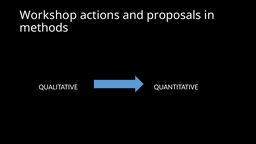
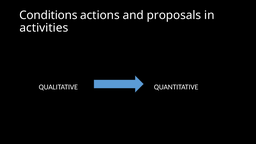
Workshop: Workshop -> Conditions
methods: methods -> activities
